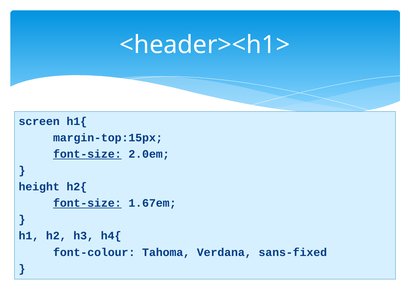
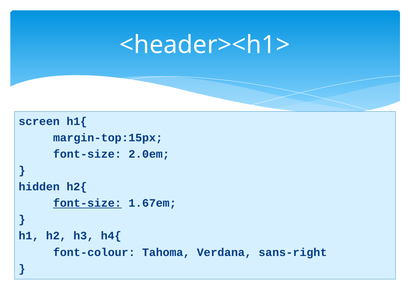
font-size at (87, 154) underline: present -> none
height: height -> hidden
sans-fixed: sans-fixed -> sans-right
